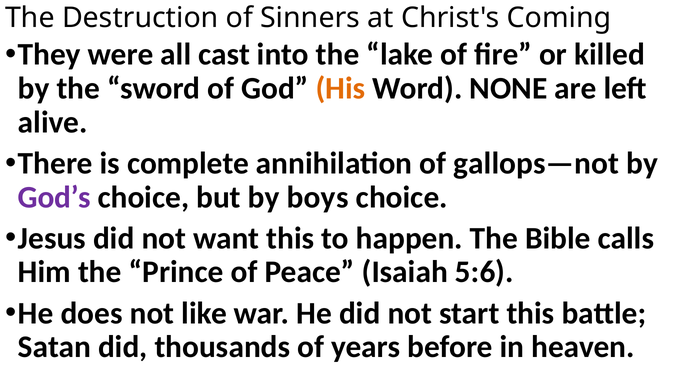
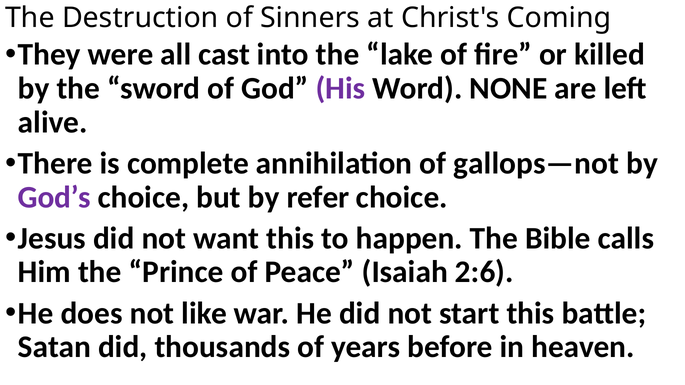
His colour: orange -> purple
boys: boys -> refer
5:6: 5:6 -> 2:6
